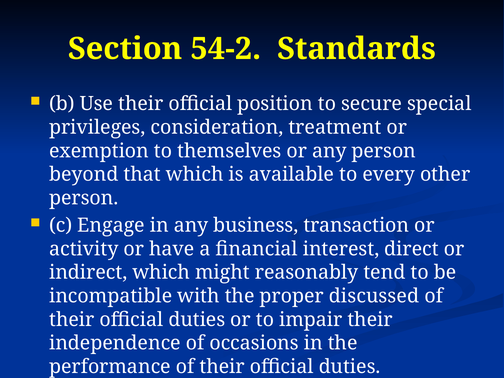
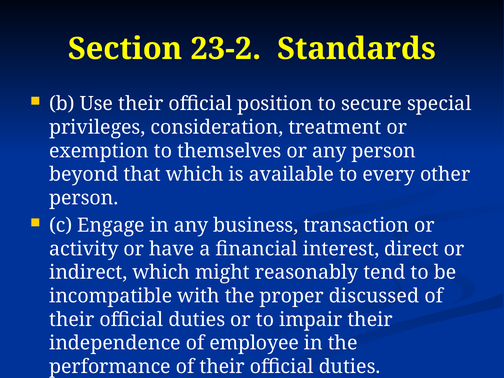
54-2: 54-2 -> 23-2
occasions: occasions -> employee
